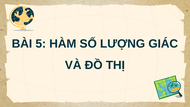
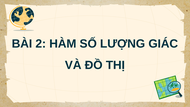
5: 5 -> 2
